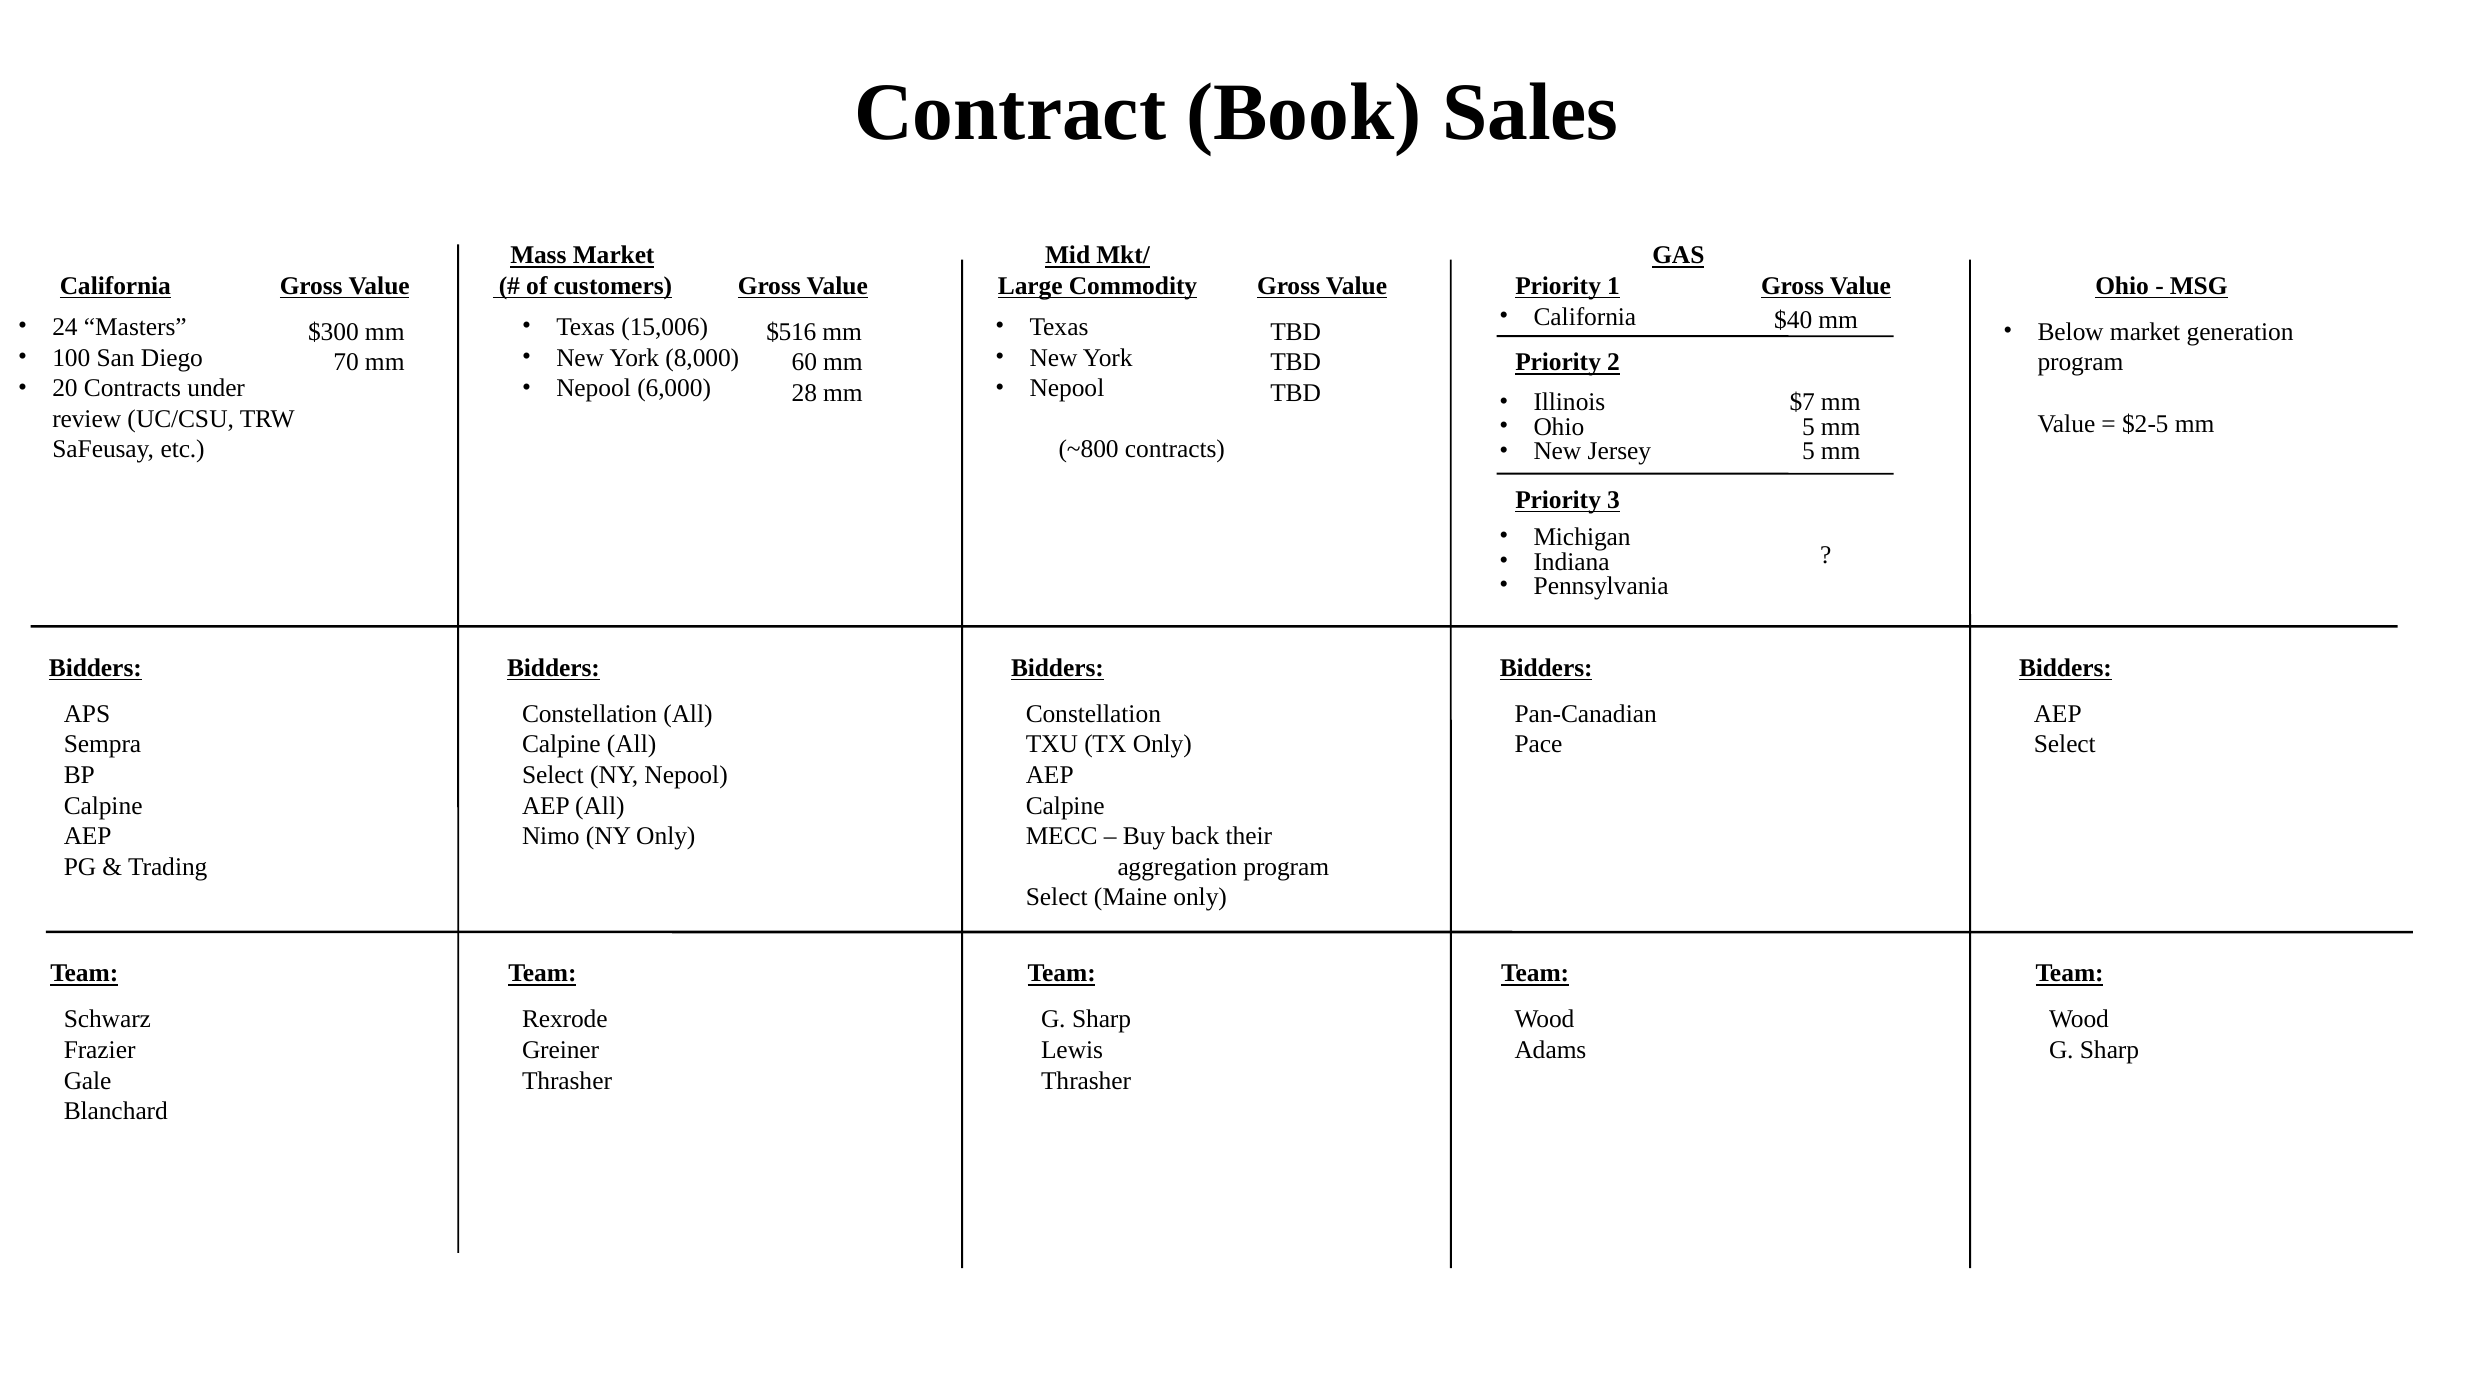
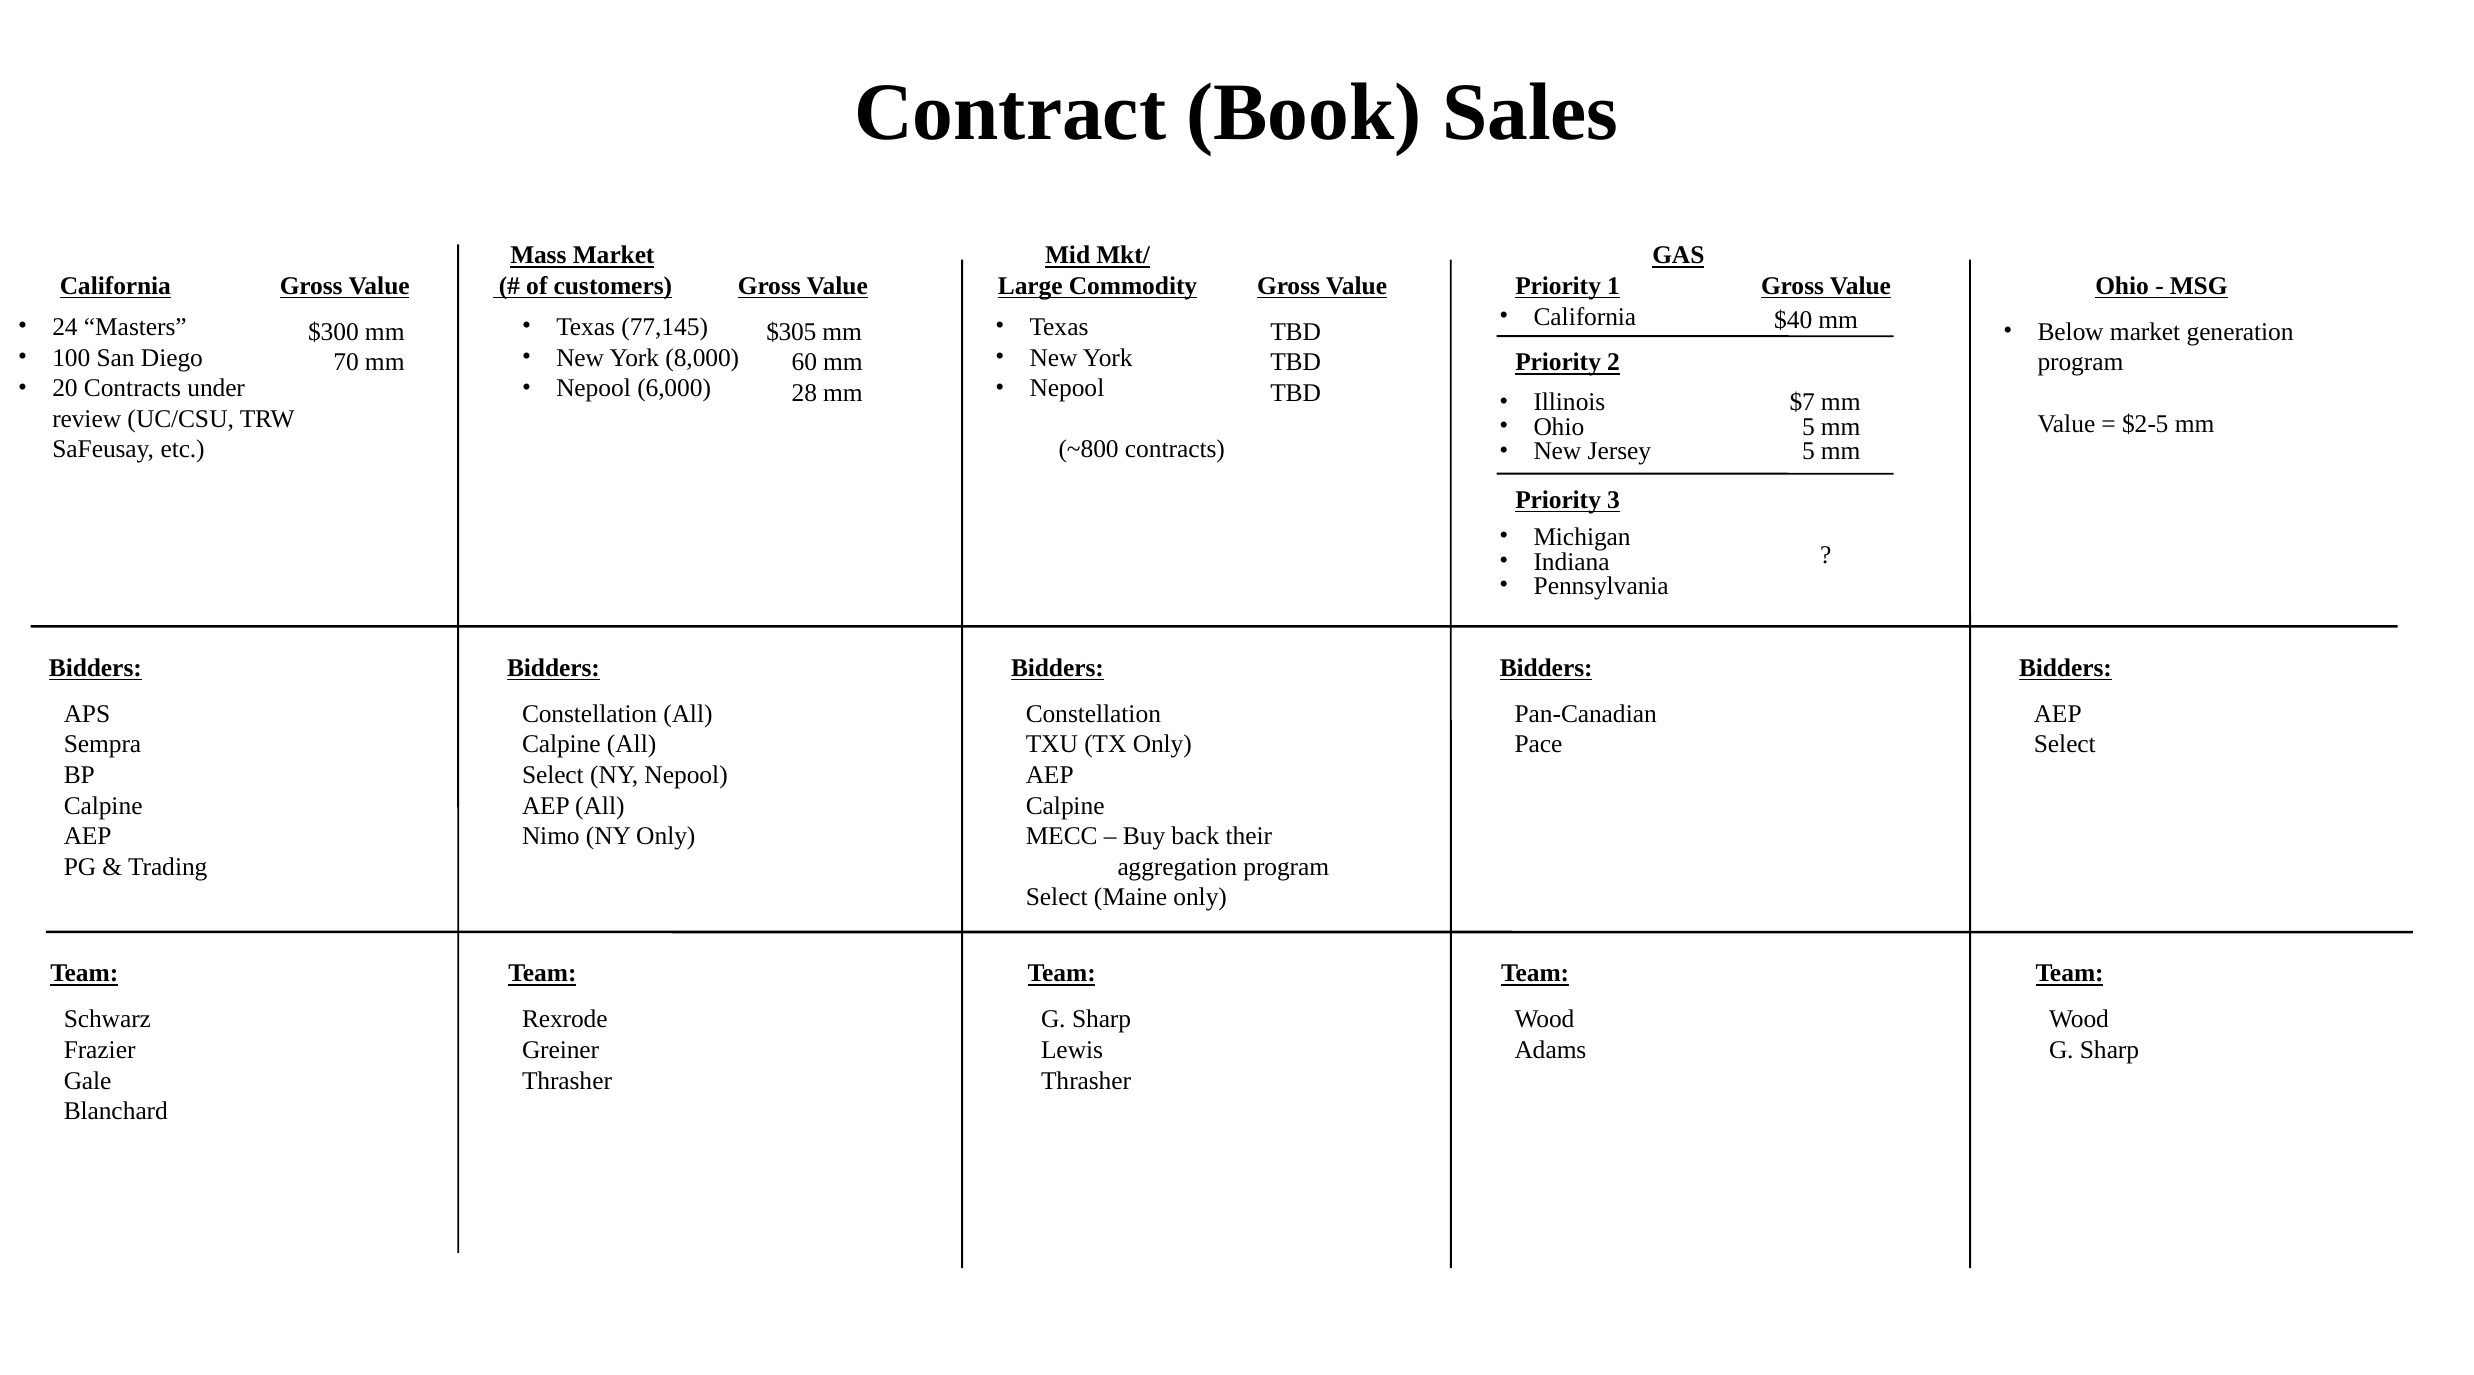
15,006: 15,006 -> 77,145
$516: $516 -> $305
